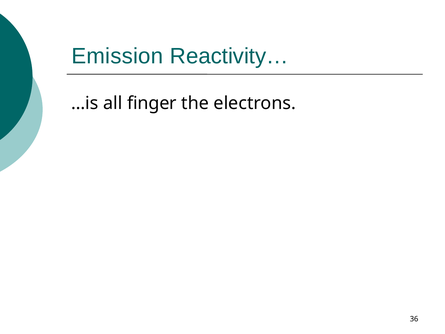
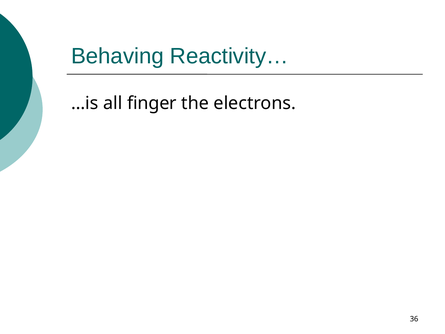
Emission: Emission -> Behaving
